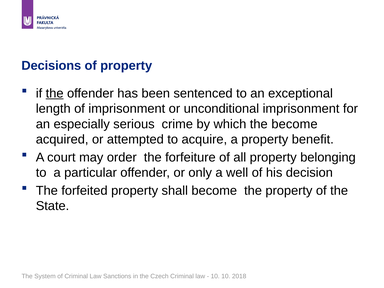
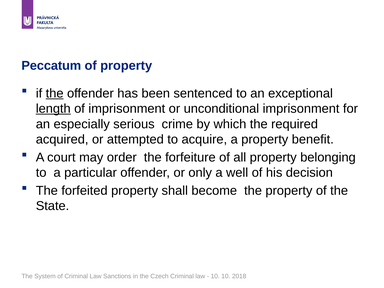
Decisions: Decisions -> Peccatum
length underline: none -> present
the become: become -> required
